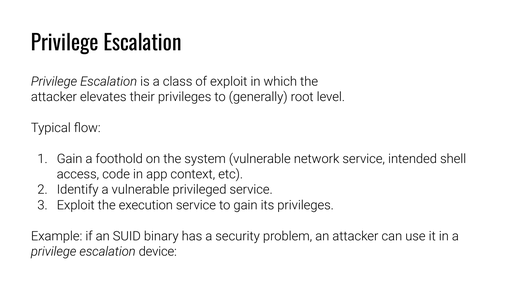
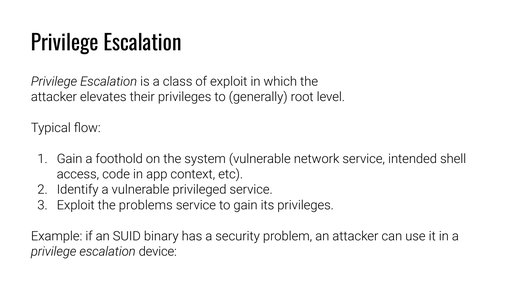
execution: execution -> problems
